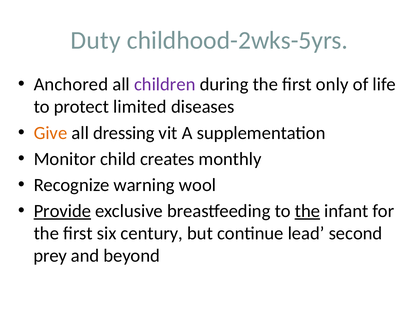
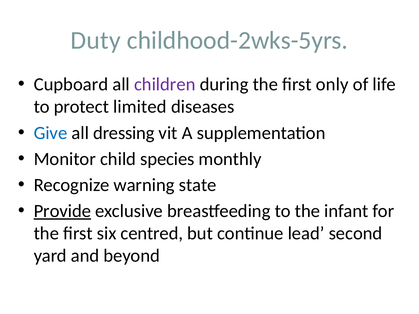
Anchored: Anchored -> Cupboard
Give colour: orange -> blue
creates: creates -> species
wool: wool -> state
the at (307, 211) underline: present -> none
century: century -> centred
prey: prey -> yard
